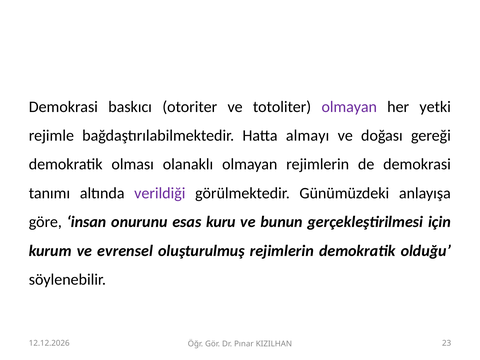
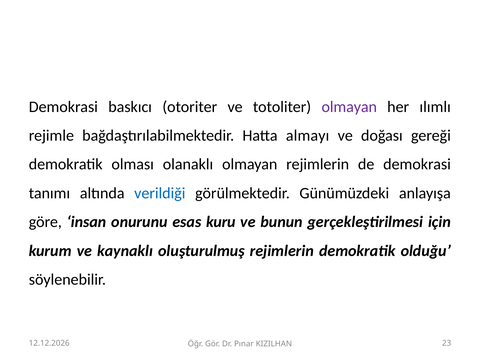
yetki: yetki -> ılımlı
verildiği colour: purple -> blue
evrensel: evrensel -> kaynaklı
